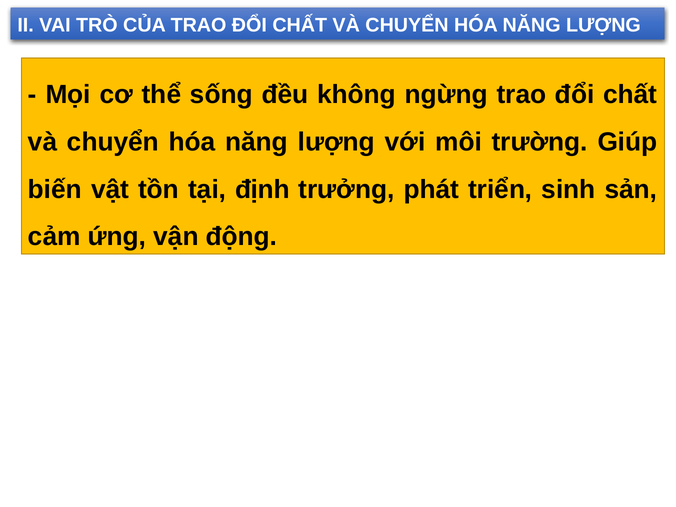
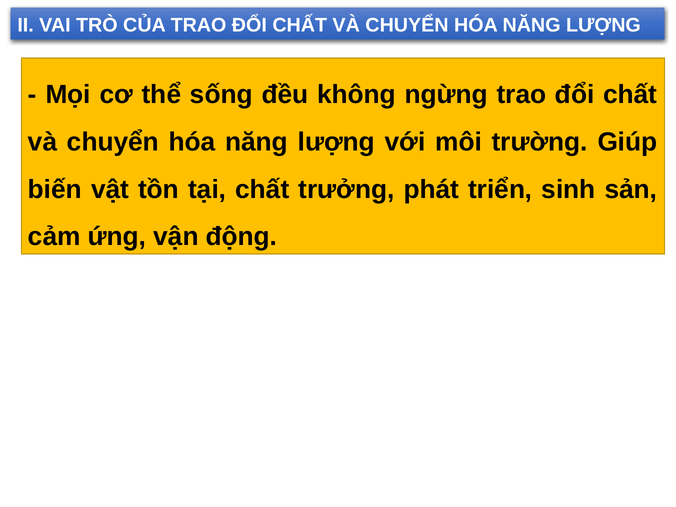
tại định: định -> chất
